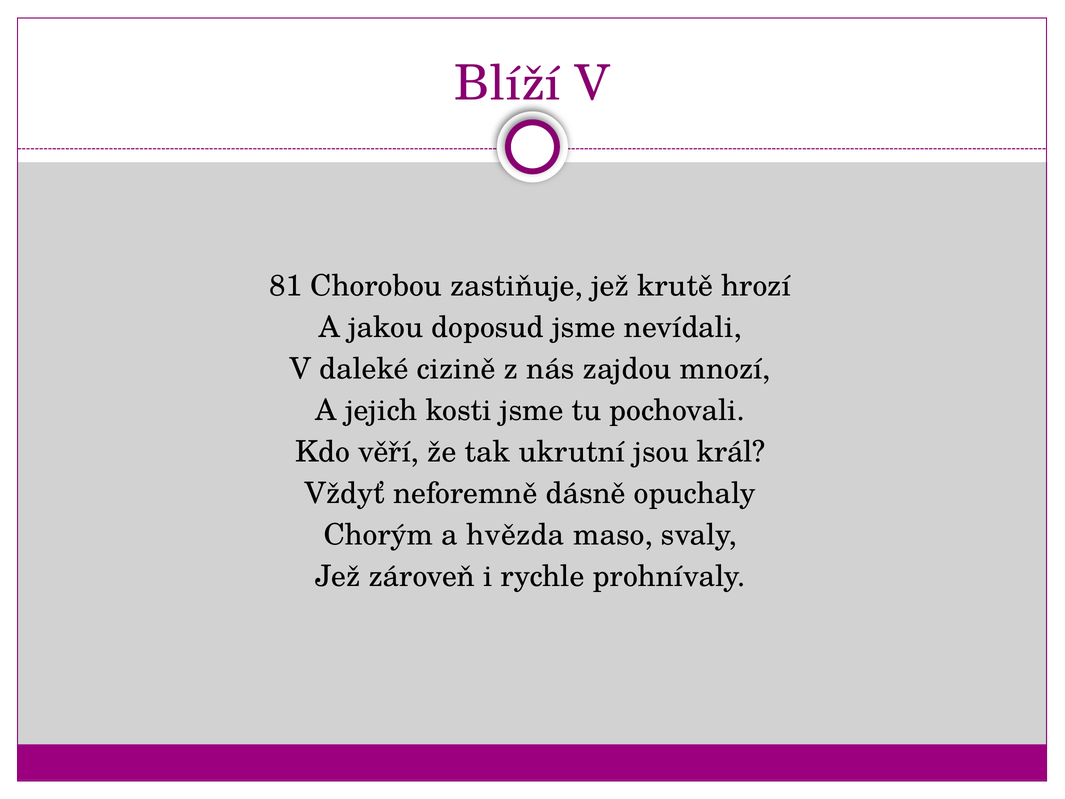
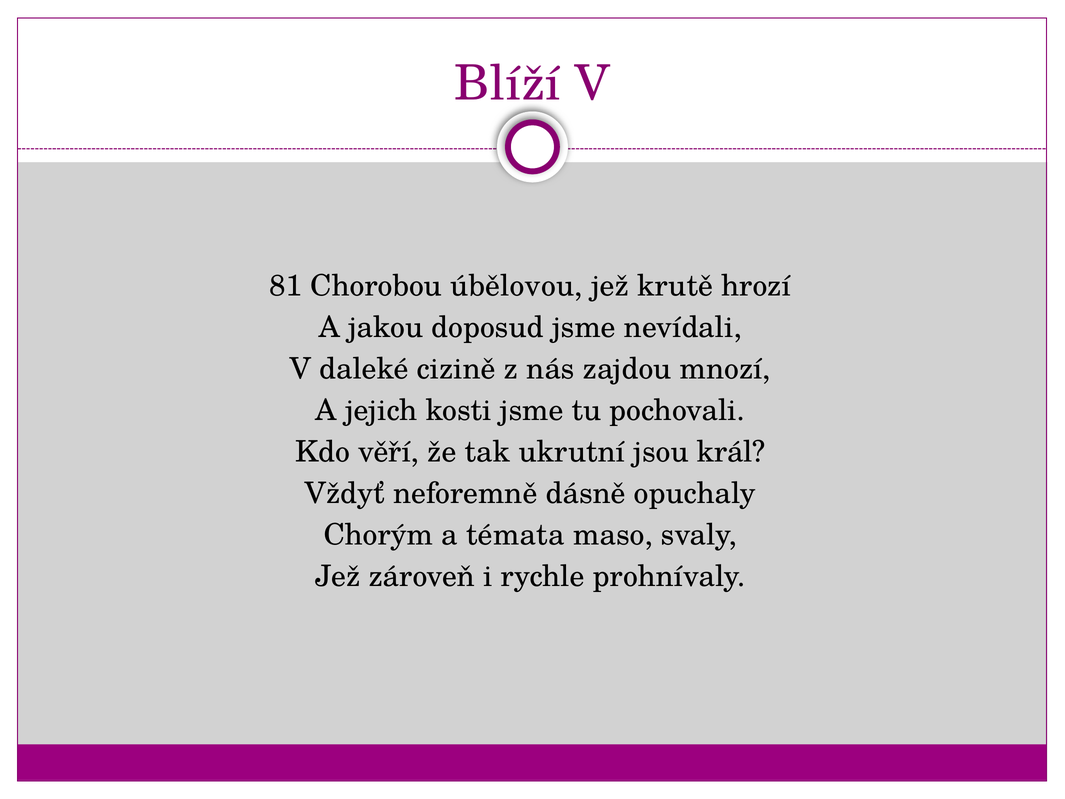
zastiňuje: zastiňuje -> úbělovou
hvězda: hvězda -> témata
